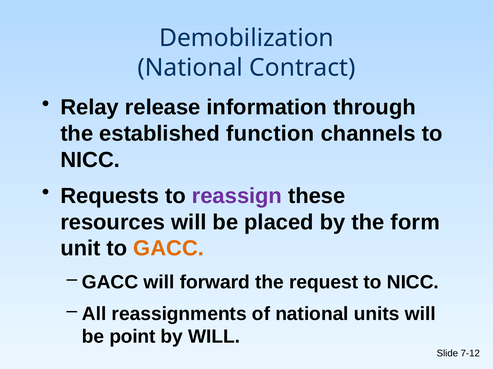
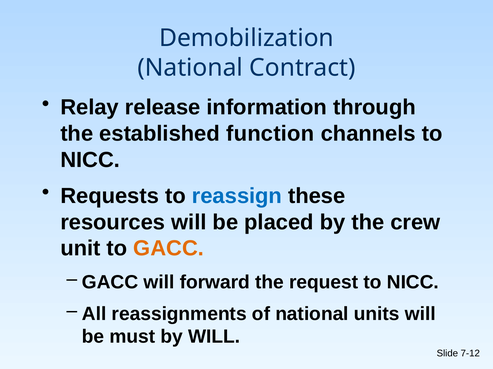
reassign colour: purple -> blue
form: form -> crew
point: point -> must
